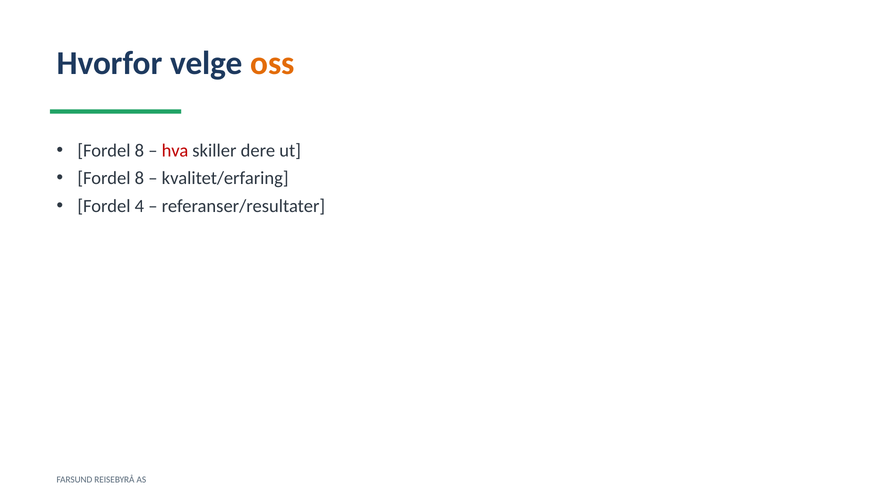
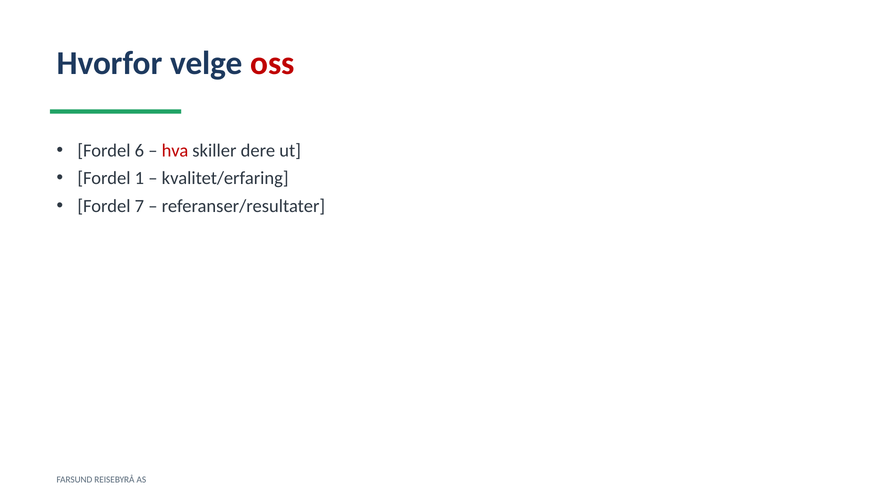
oss colour: orange -> red
8 at (139, 151): 8 -> 6
8 at (139, 178): 8 -> 1
4: 4 -> 7
